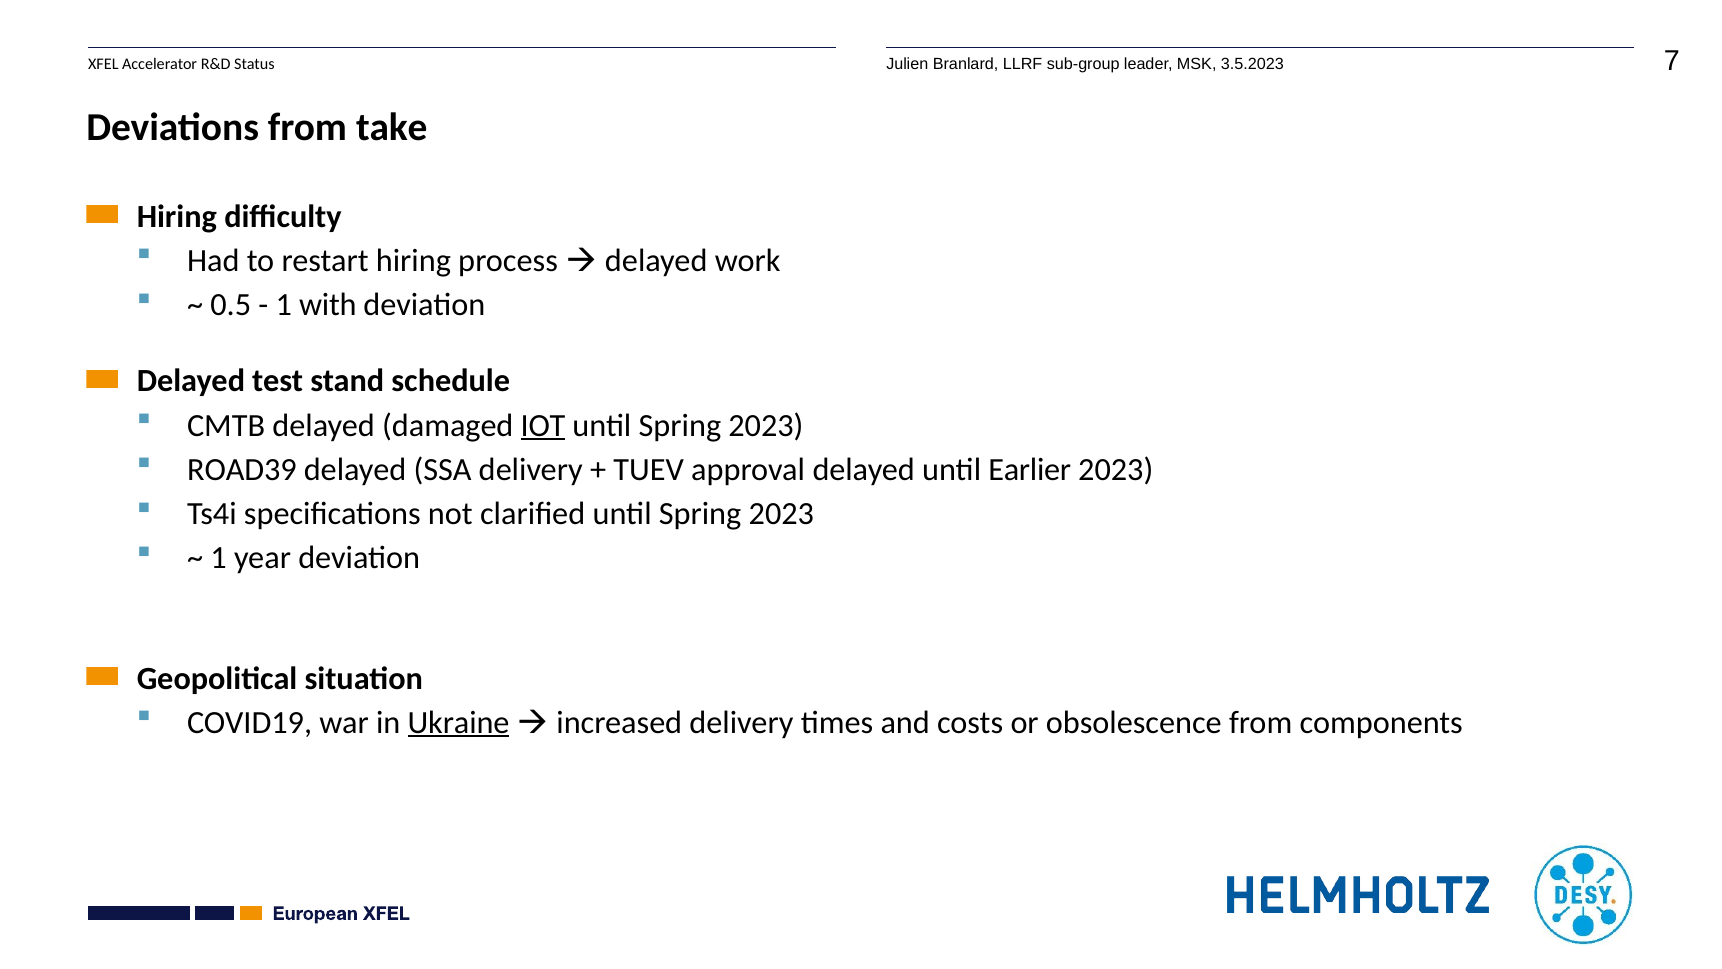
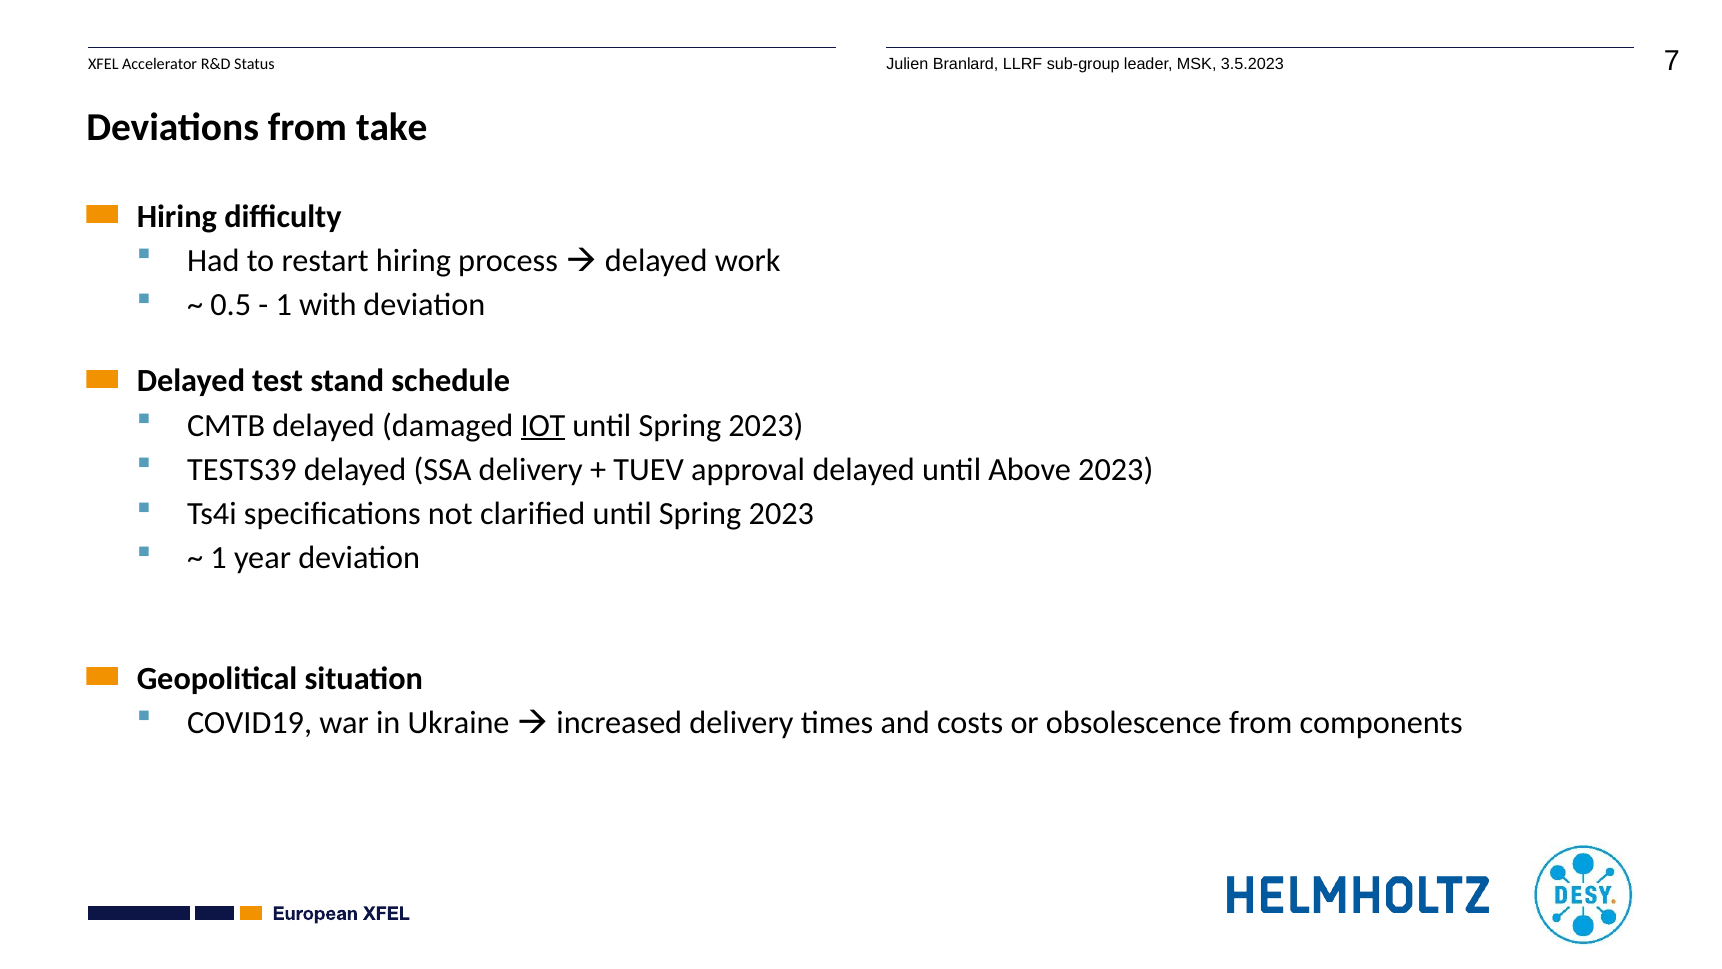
ROAD39: ROAD39 -> TESTS39
Earlier: Earlier -> Above
Ukraine underline: present -> none
